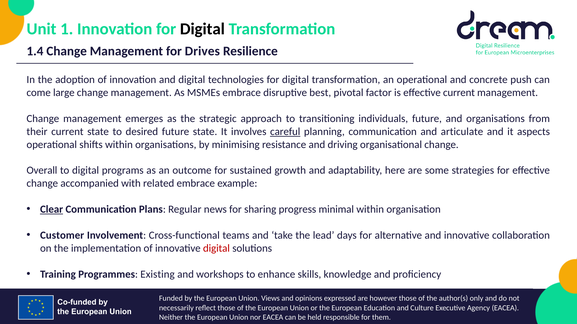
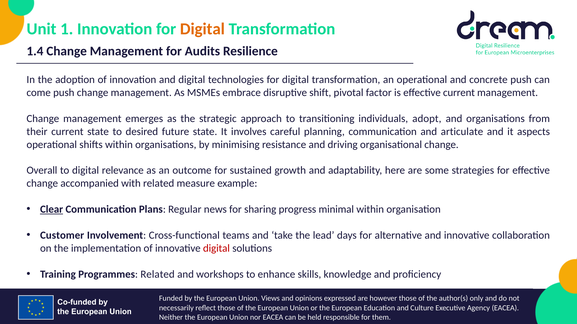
Digital at (202, 29) colour: black -> orange
Drives: Drives -> Audits
come large: large -> push
best: best -> shift
individuals future: future -> adopt
careful underline: present -> none
programs: programs -> relevance
related embrace: embrace -> measure
Programmes Existing: Existing -> Related
